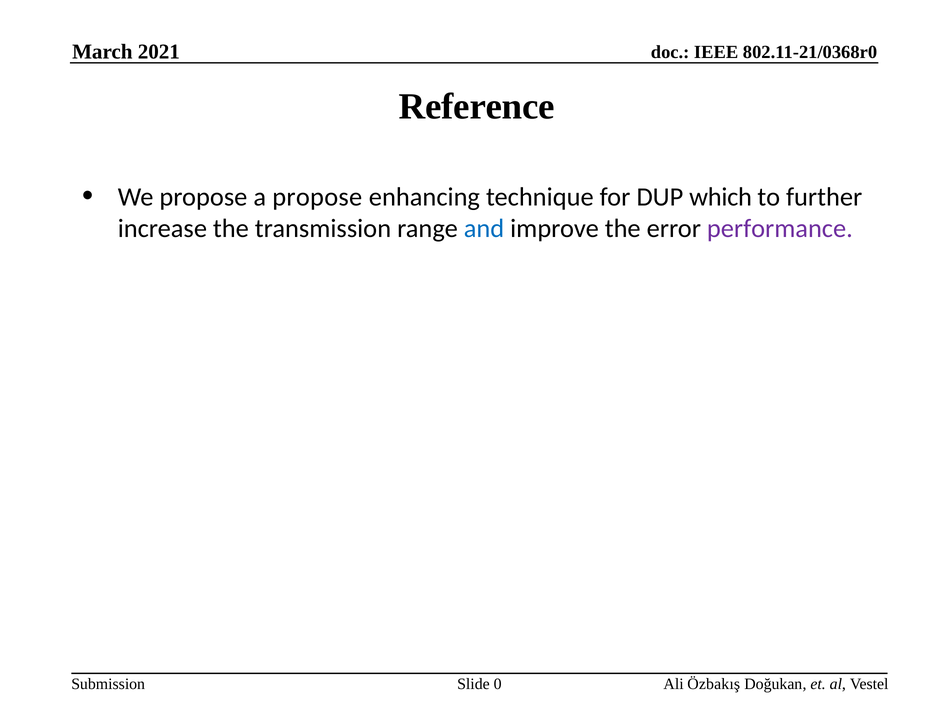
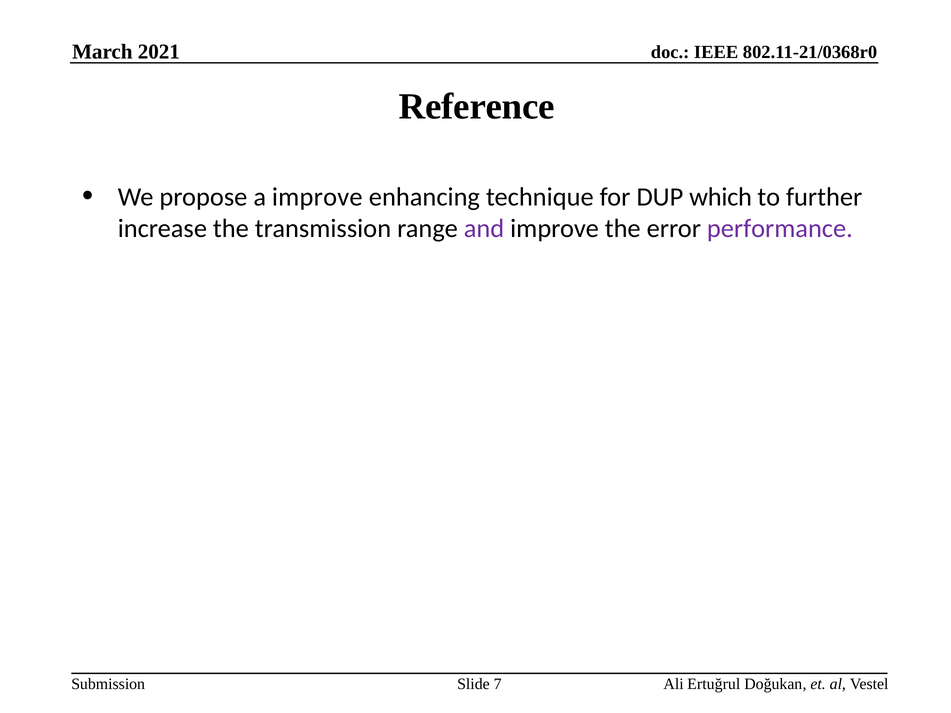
a propose: propose -> improve
and colour: blue -> purple
0: 0 -> 7
Özbakış: Özbakış -> Ertuğrul
